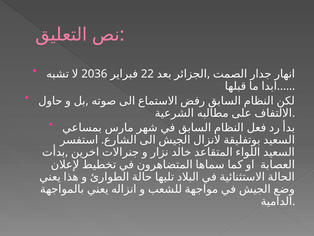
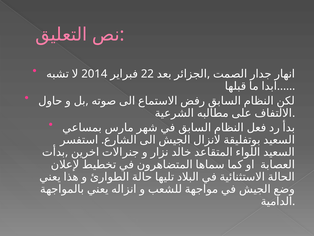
2036: 2036 -> 2014
